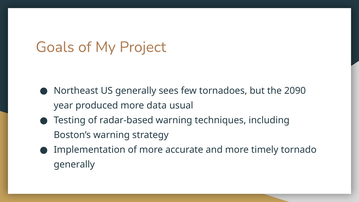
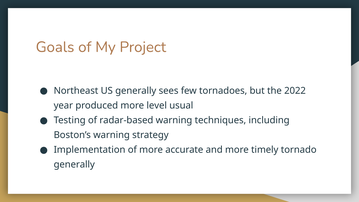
2090: 2090 -> 2022
data: data -> level
